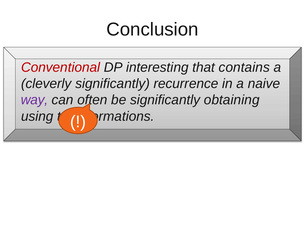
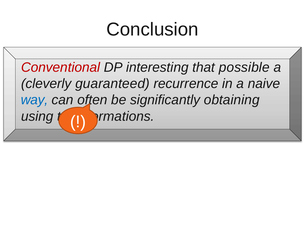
contains: contains -> possible
cleverly significantly: significantly -> guaranteed
way colour: purple -> blue
